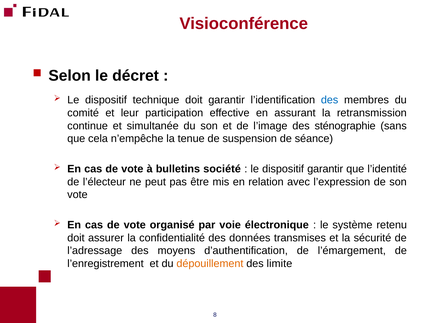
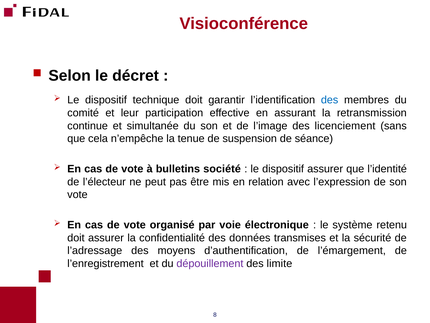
sténographie: sténographie -> licenciement
dispositif garantir: garantir -> assurer
dépouillement colour: orange -> purple
